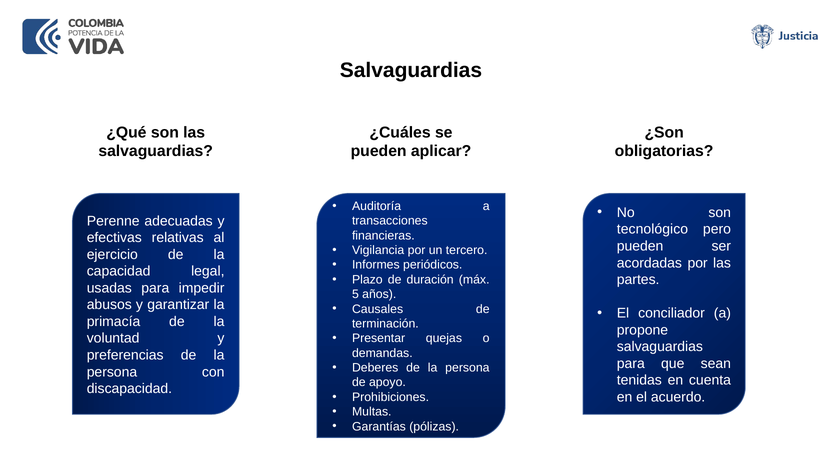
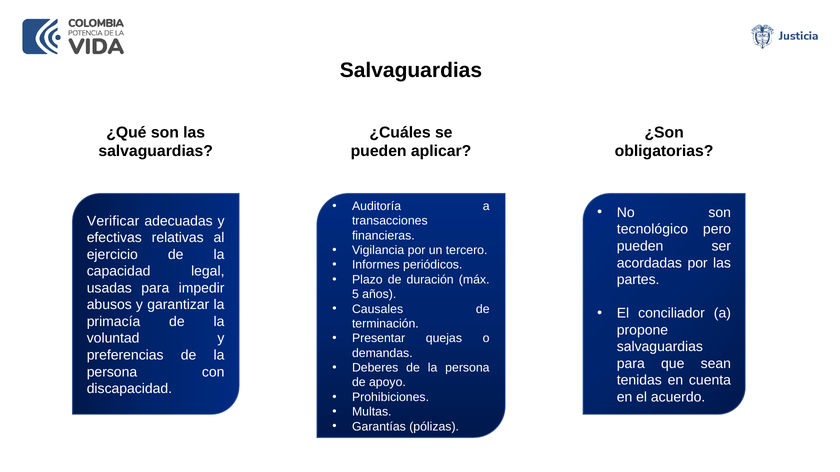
Perenne: Perenne -> Verificar
